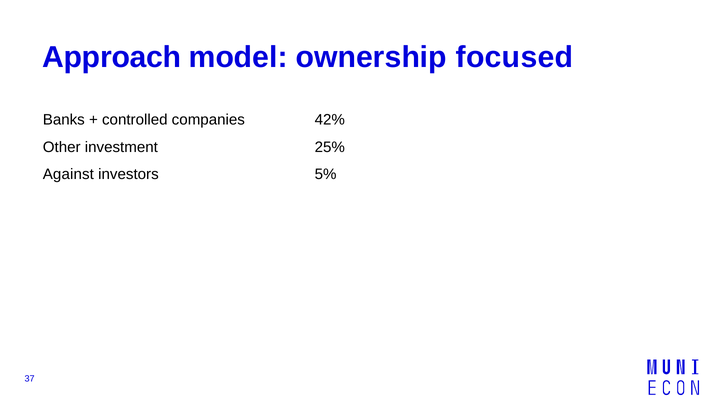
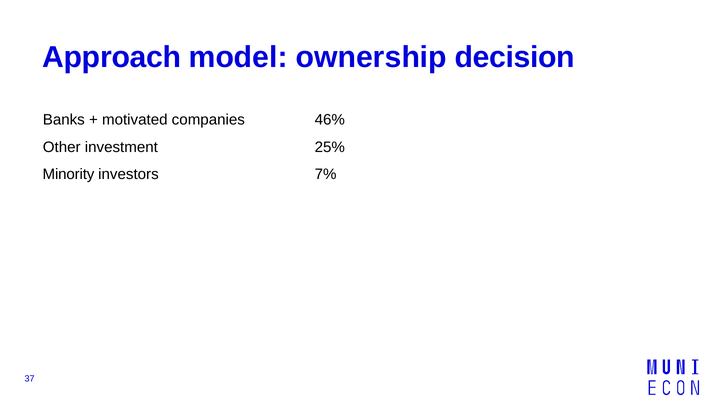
focused: focused -> decision
controlled: controlled -> motivated
42%: 42% -> 46%
Against: Against -> Minority
5%: 5% -> 7%
